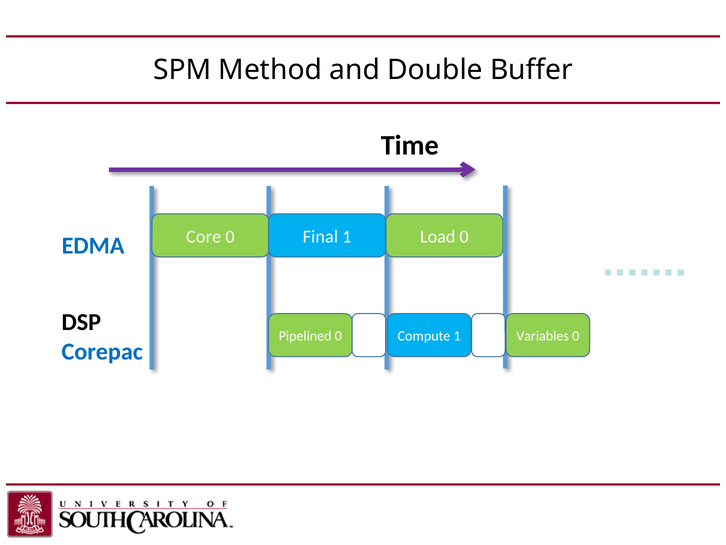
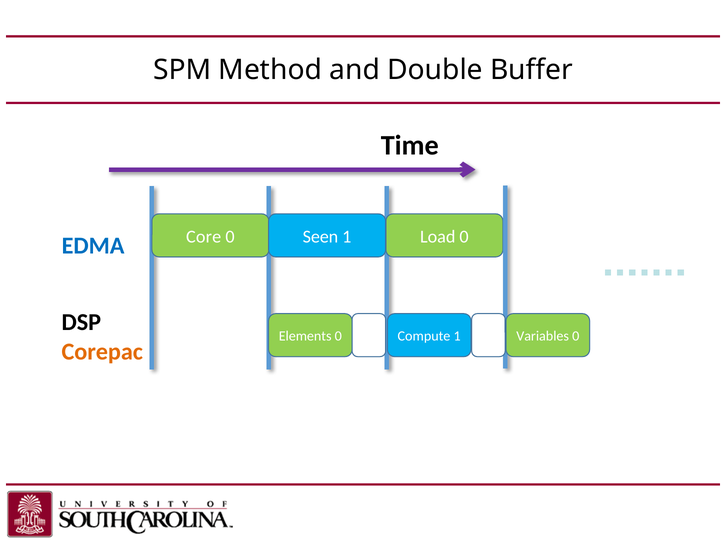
Final: Final -> Seen
Pipelined: Pipelined -> Elements
Corepac colour: blue -> orange
